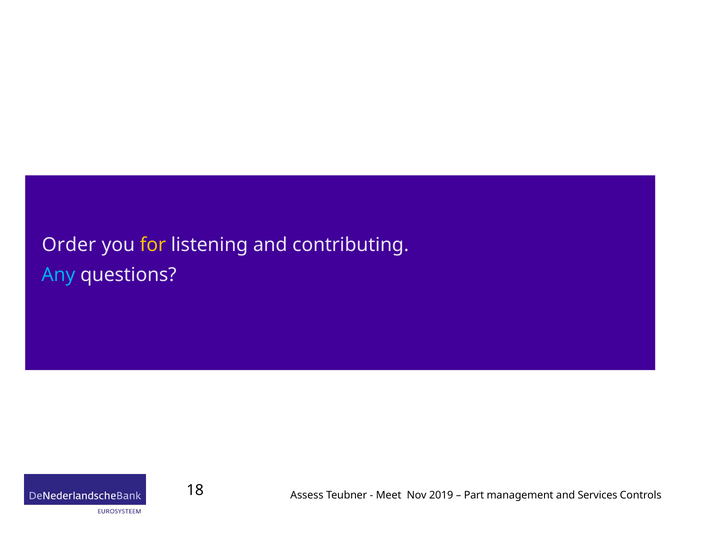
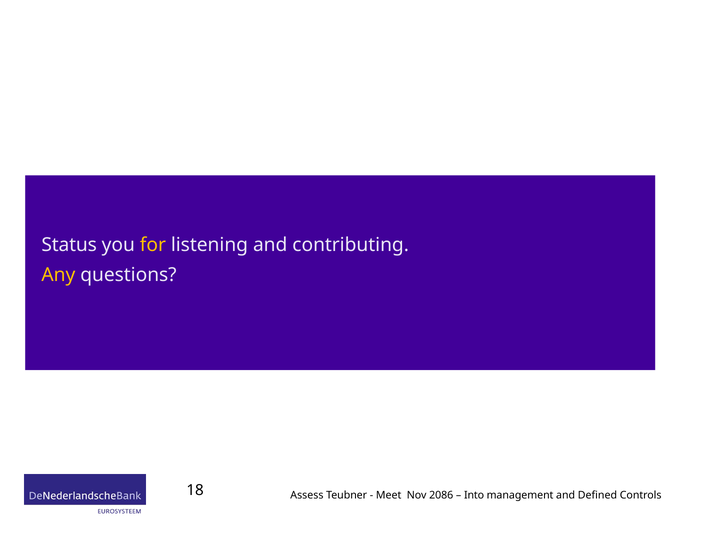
Order: Order -> Status
Any colour: light blue -> yellow
2019: 2019 -> 2086
Part: Part -> Into
Services: Services -> Defined
